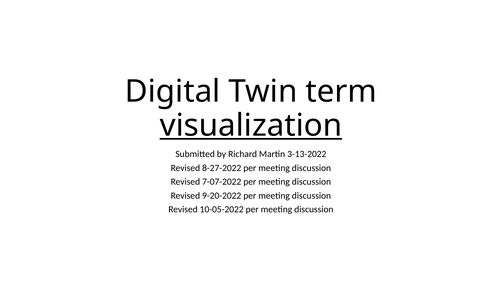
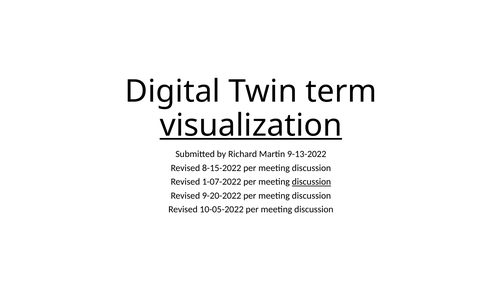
3-13-2022: 3-13-2022 -> 9-13-2022
8-27-2022: 8-27-2022 -> 8-15-2022
7-07-2022: 7-07-2022 -> 1-07-2022
discussion at (311, 182) underline: none -> present
